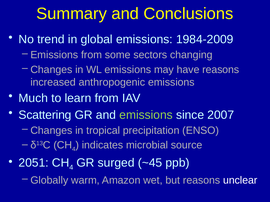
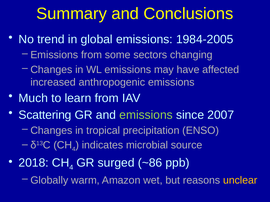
1984-2009: 1984-2009 -> 1984-2005
have reasons: reasons -> affected
2051: 2051 -> 2018
~45: ~45 -> ~86
unclear colour: white -> yellow
